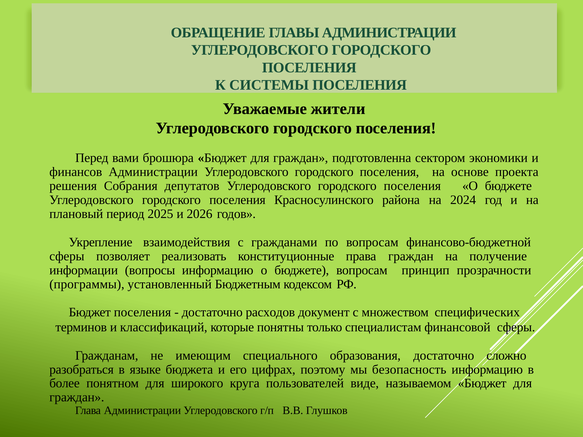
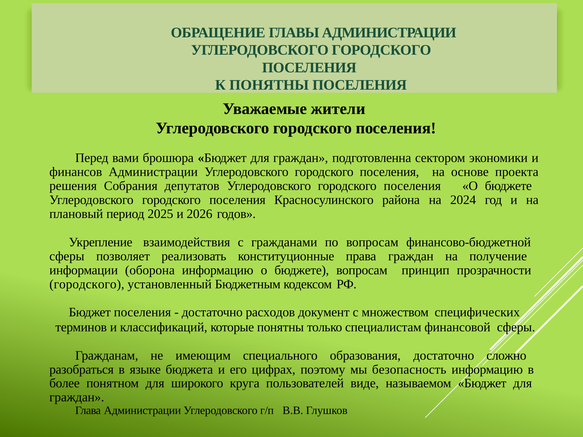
К СИСТЕМЫ: СИСТЕМЫ -> ПОНЯТНЫ
вопросы: вопросы -> оборона
программы at (87, 284): программы -> городского
